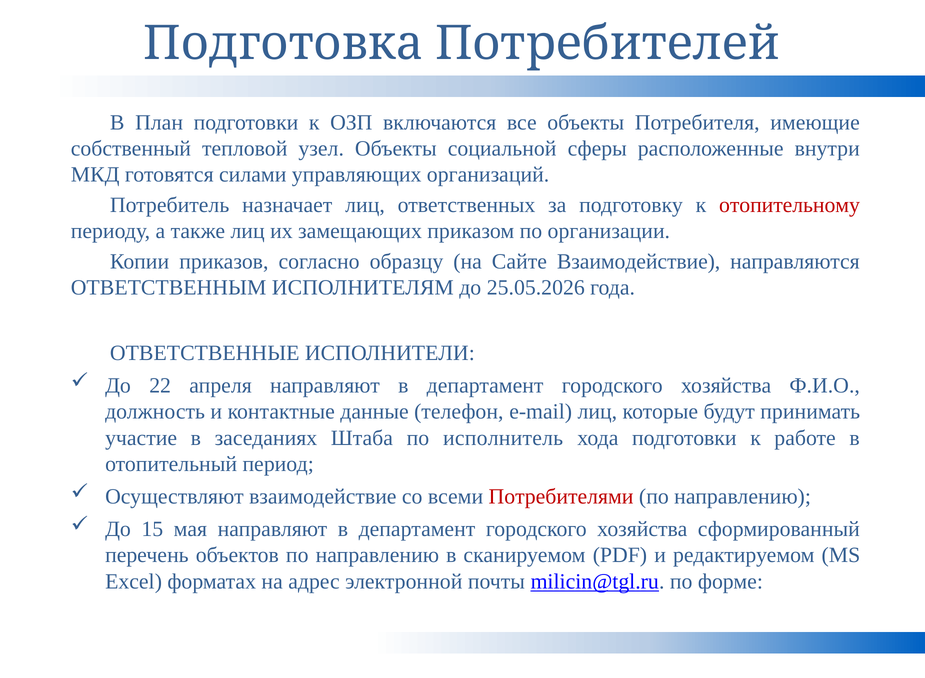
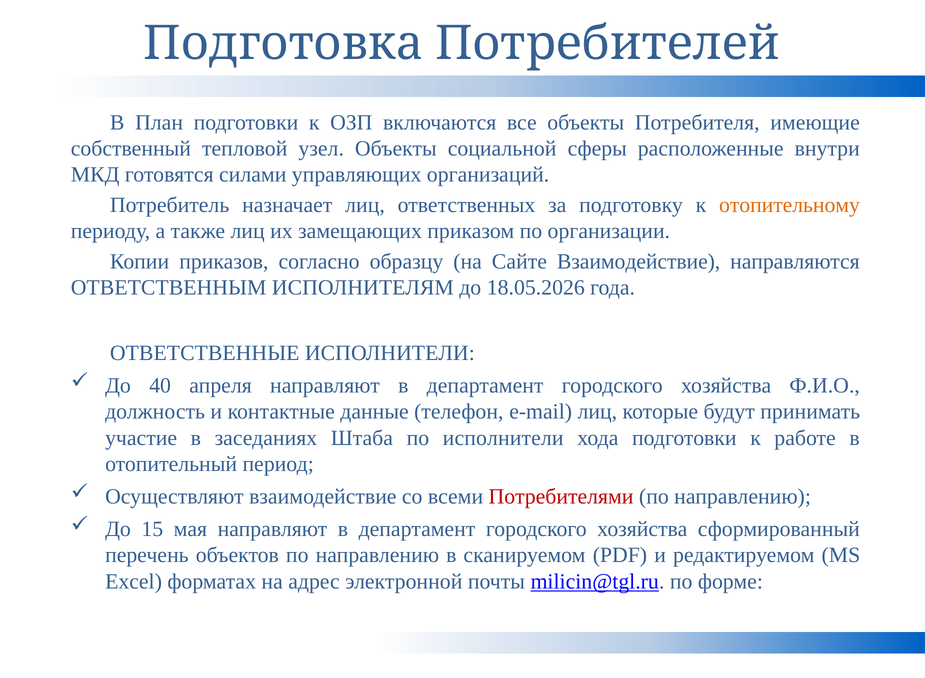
отопительному colour: red -> orange
25.05.2026: 25.05.2026 -> 18.05.2026
22: 22 -> 40
по исполнитель: исполнитель -> исполнители
